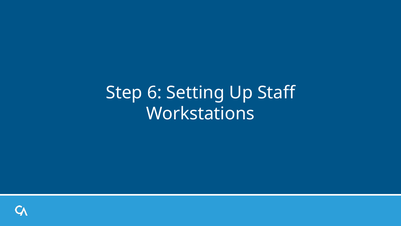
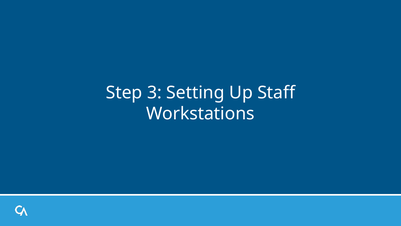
6: 6 -> 3
